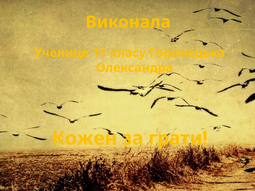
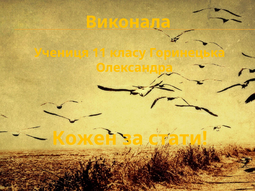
грати: грати -> стати
